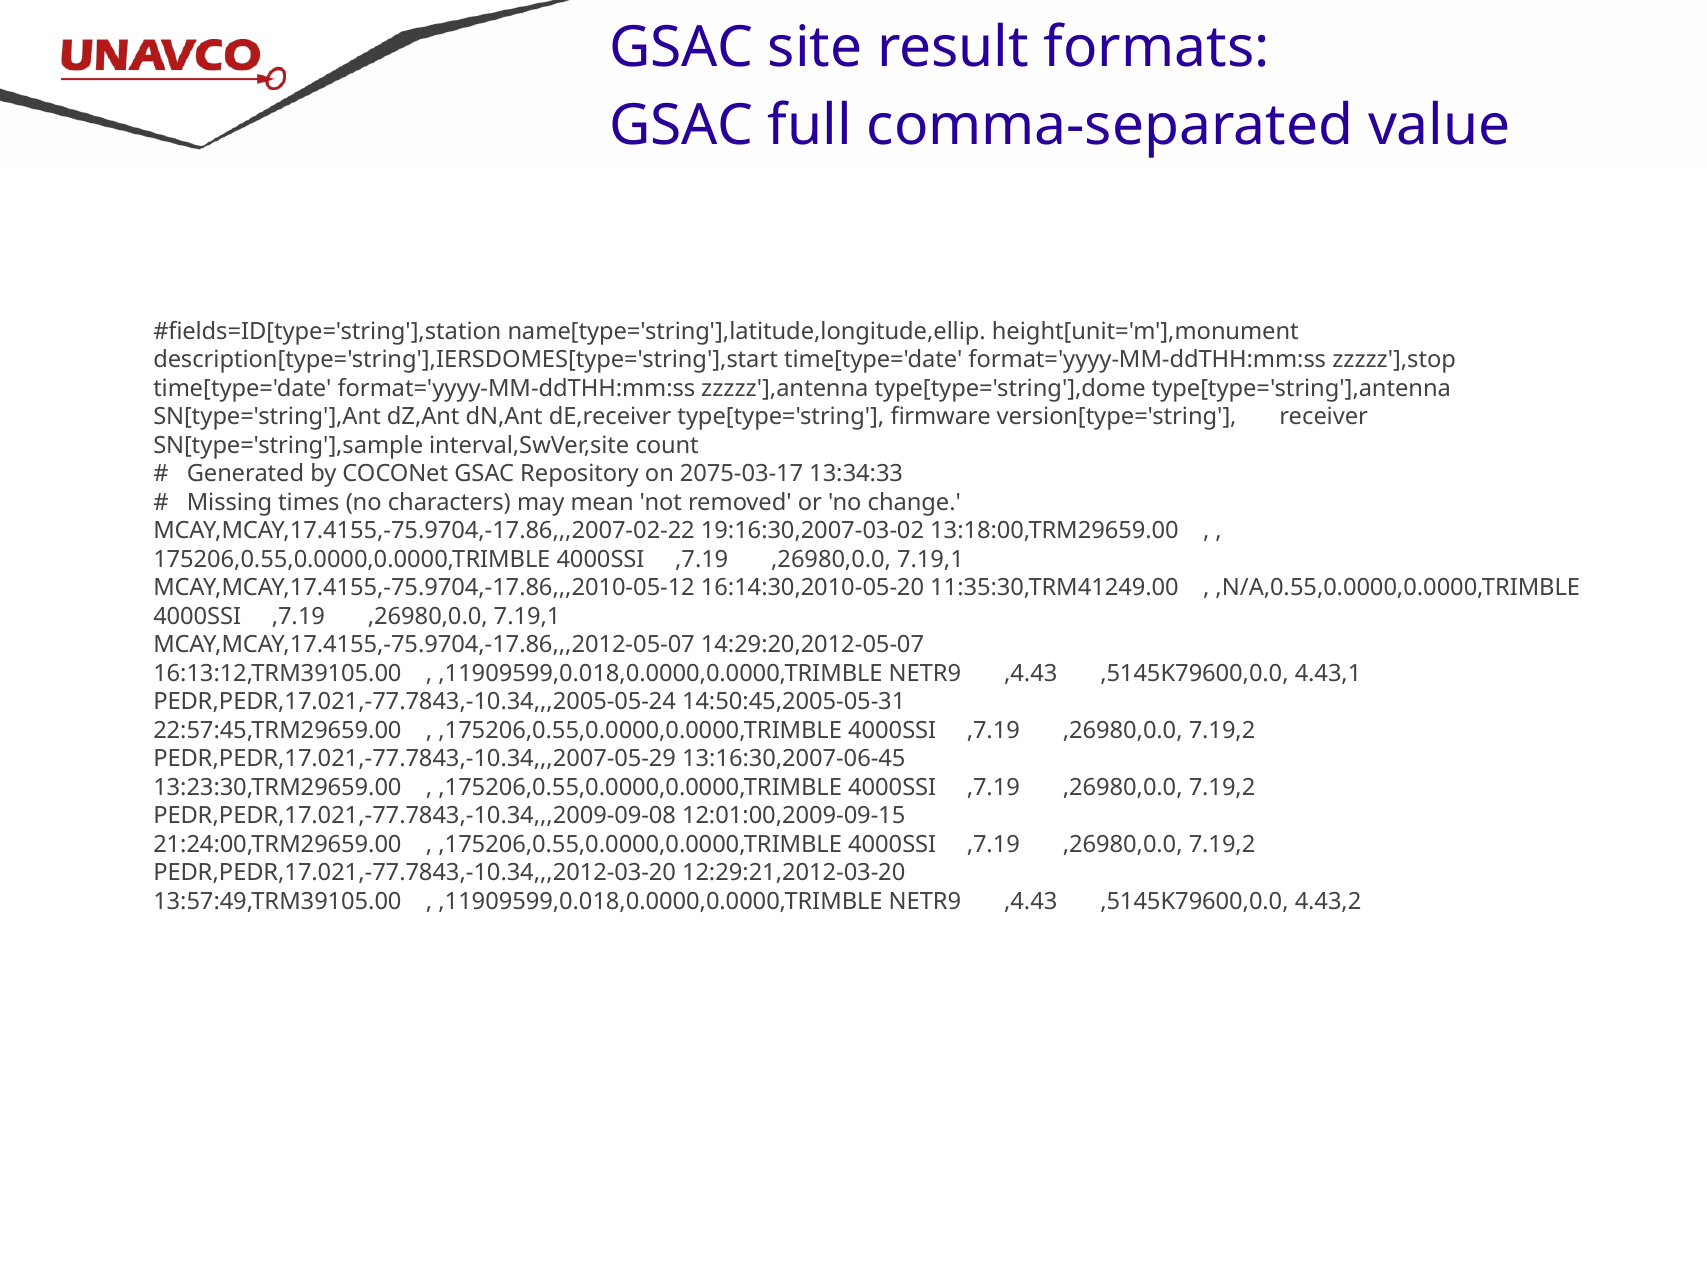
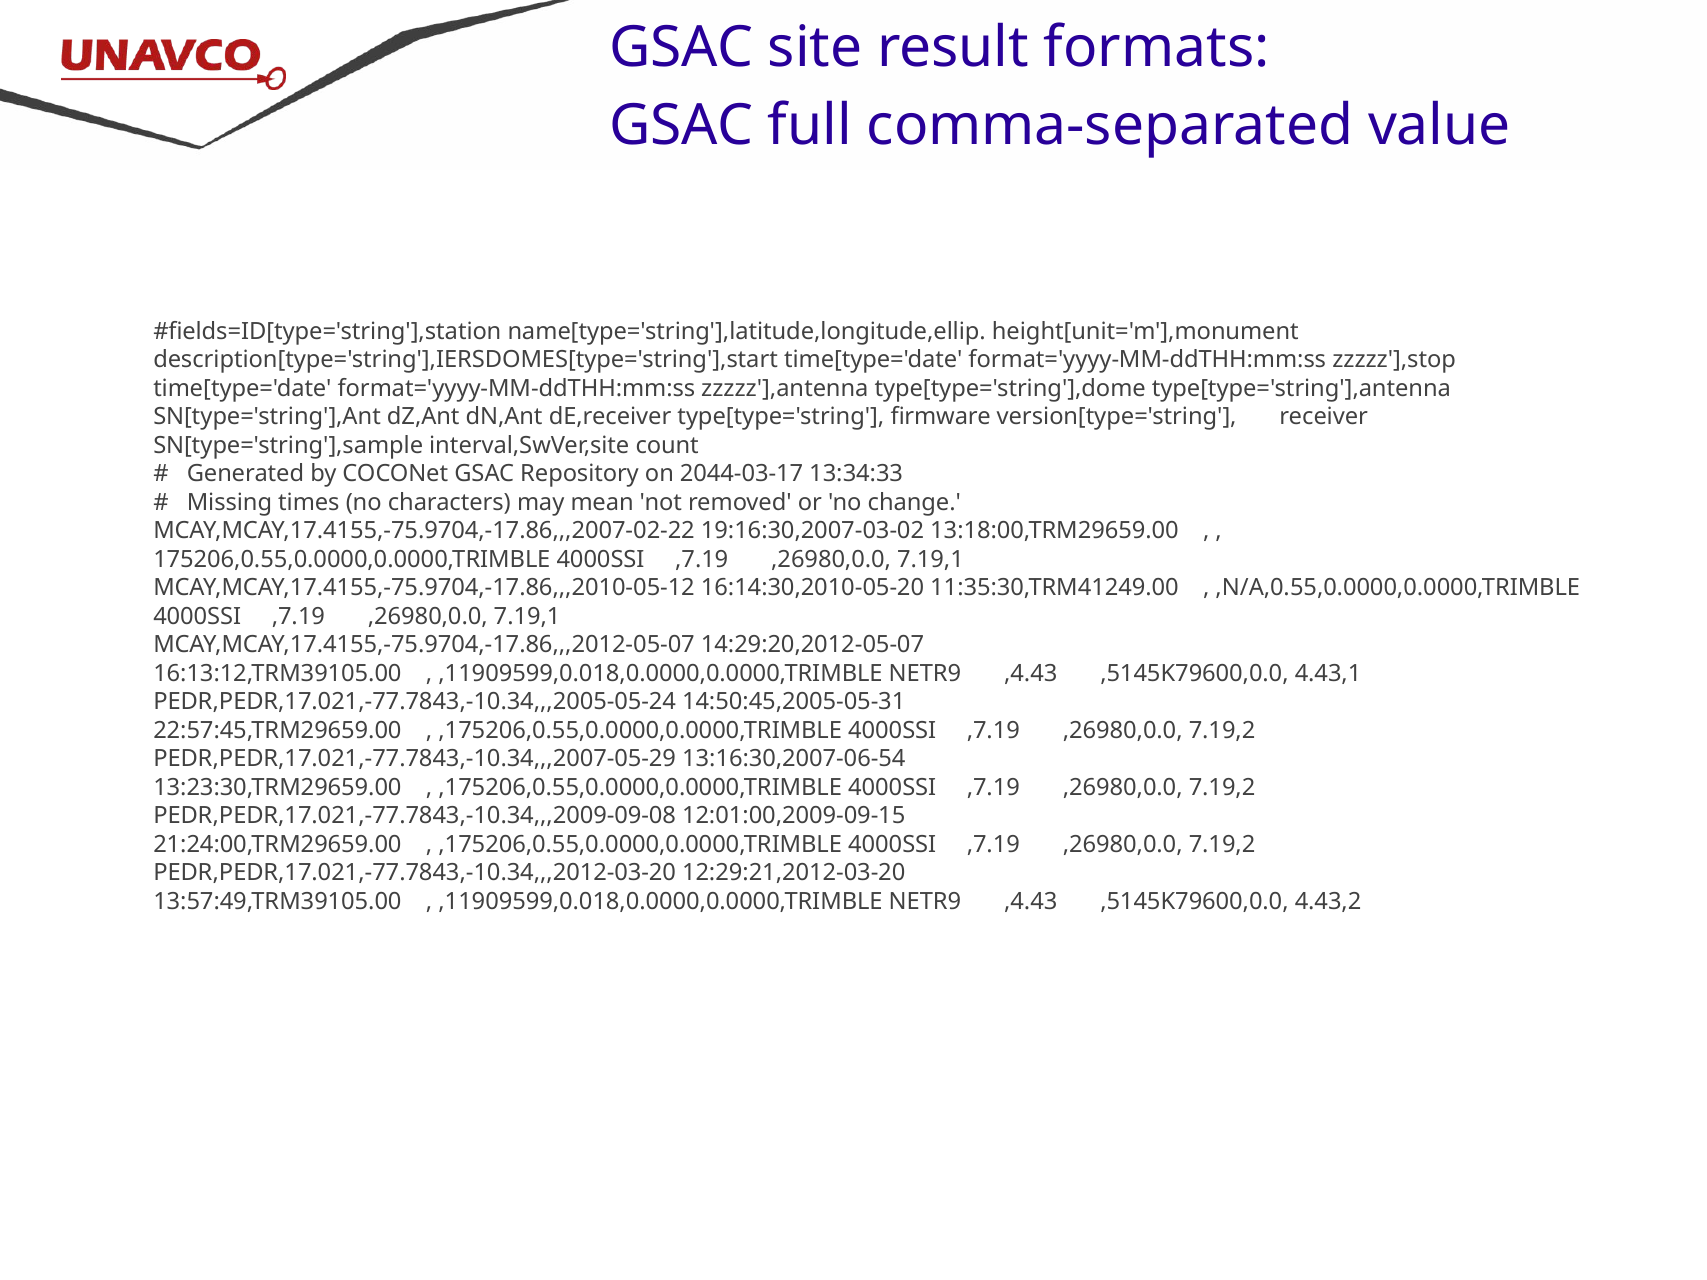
2075-03-17: 2075-03-17 -> 2044-03-17
13:16:30,2007-06-45: 13:16:30,2007-06-45 -> 13:16:30,2007-06-54
